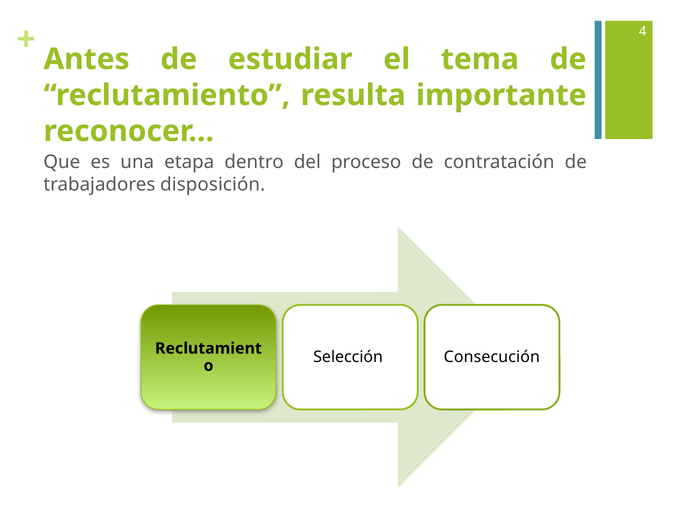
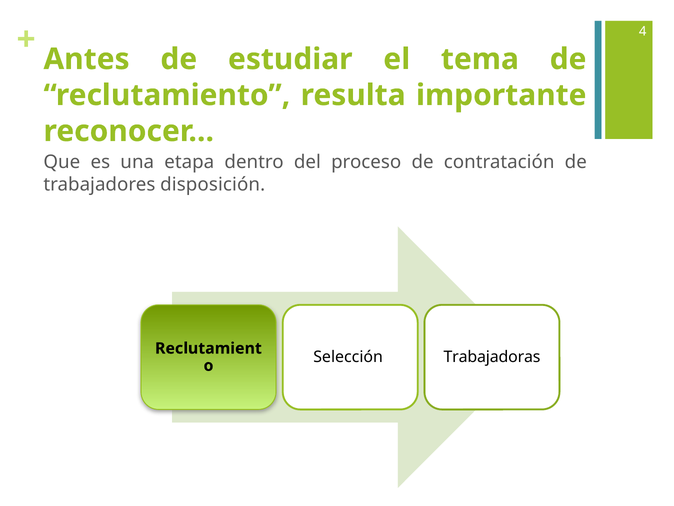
Consecución: Consecución -> Trabajadoras
